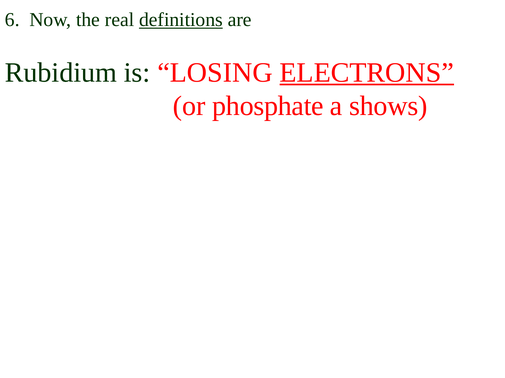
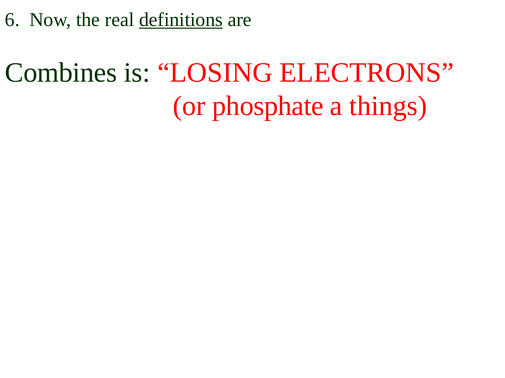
Rubidium: Rubidium -> Combines
ELECTRONS underline: present -> none
shows: shows -> things
